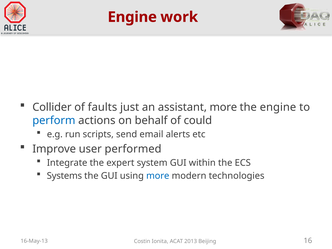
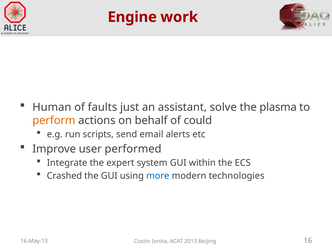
Collider: Collider -> Human
assistant more: more -> solve
the engine: engine -> plasma
perform colour: blue -> orange
Systems: Systems -> Crashed
